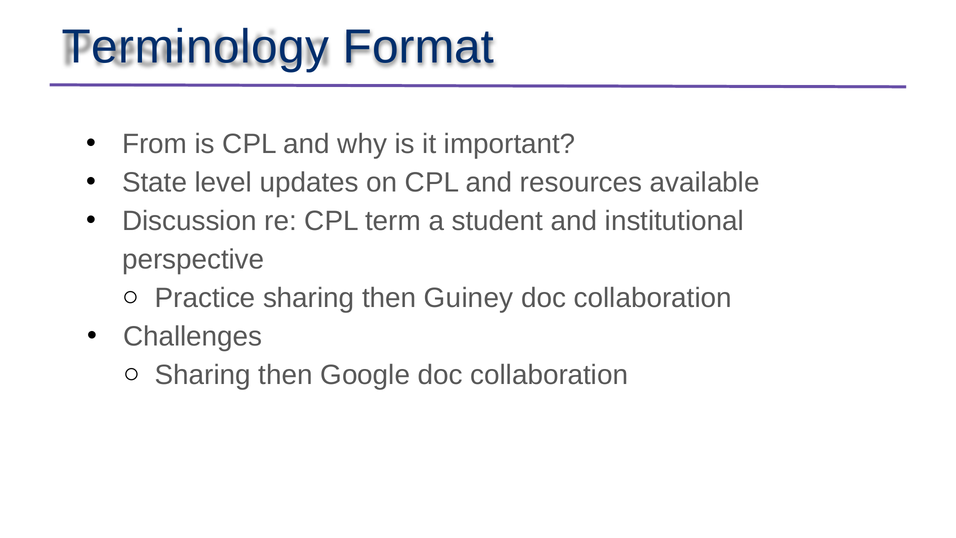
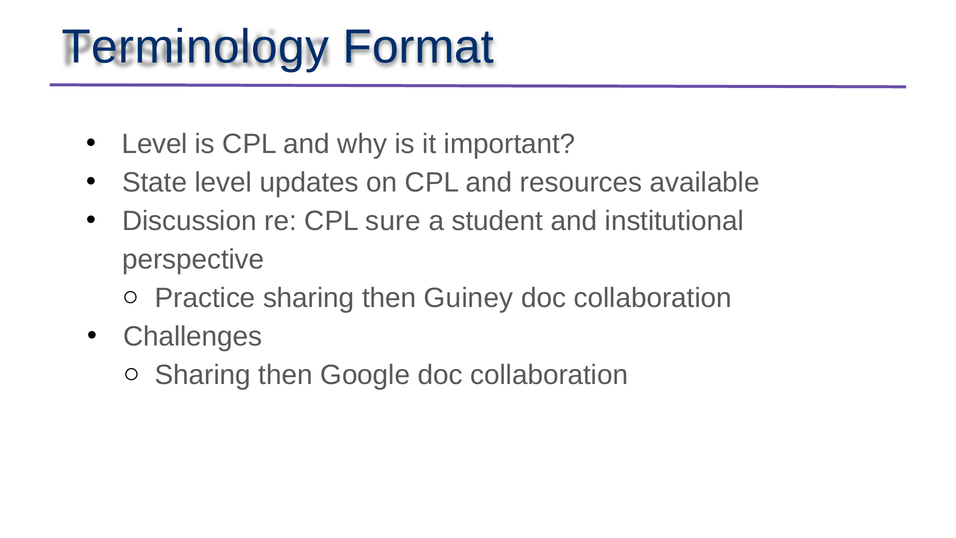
From at (155, 144): From -> Level
term: term -> sure
